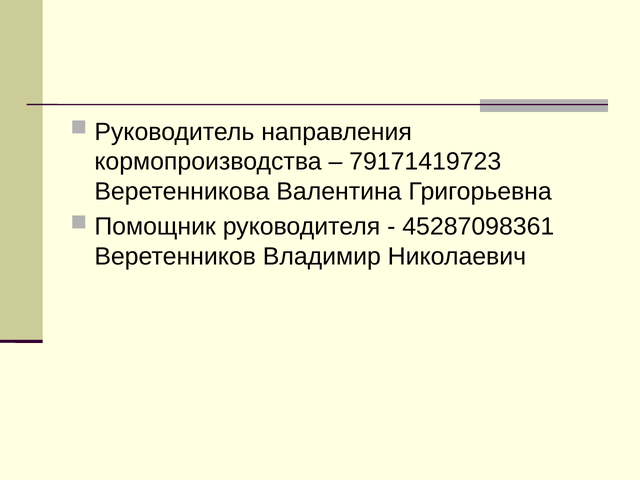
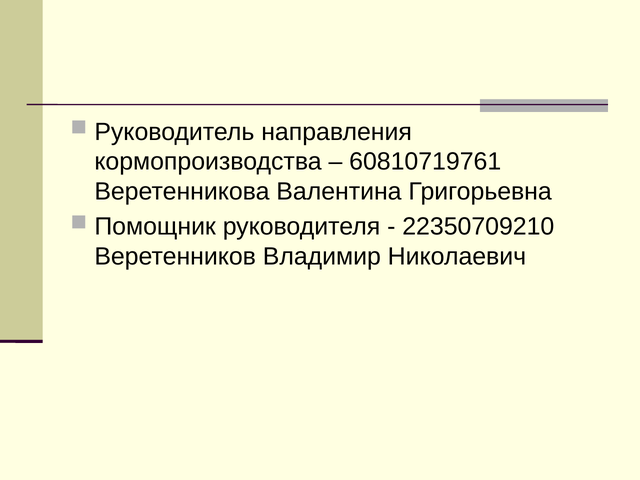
79171419723: 79171419723 -> 60810719761
45287098361: 45287098361 -> 22350709210
